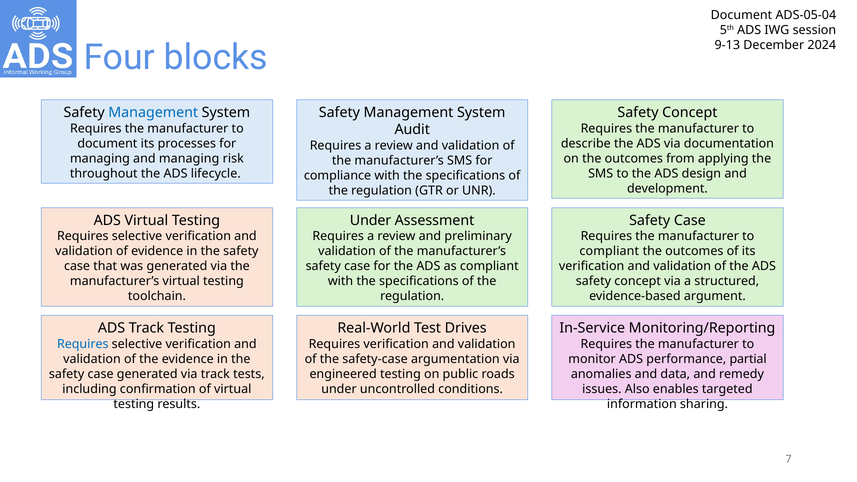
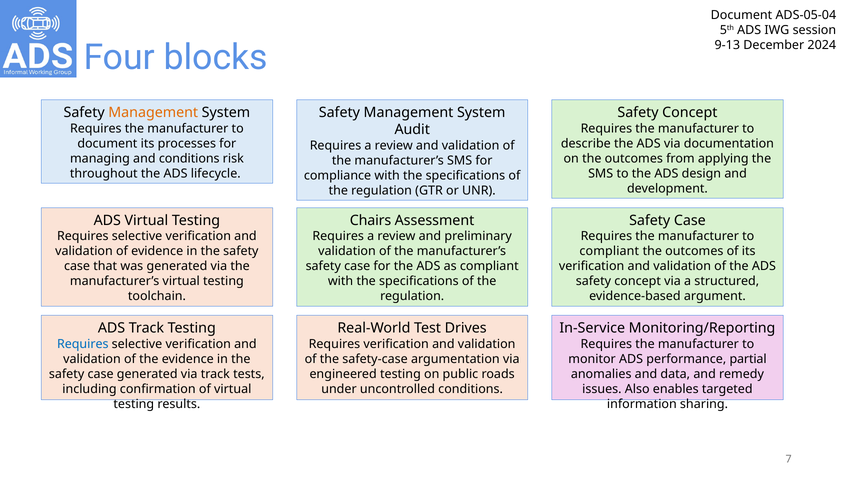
Management at (153, 113) colour: blue -> orange
and managing: managing -> conditions
Under at (371, 220): Under -> Chairs
